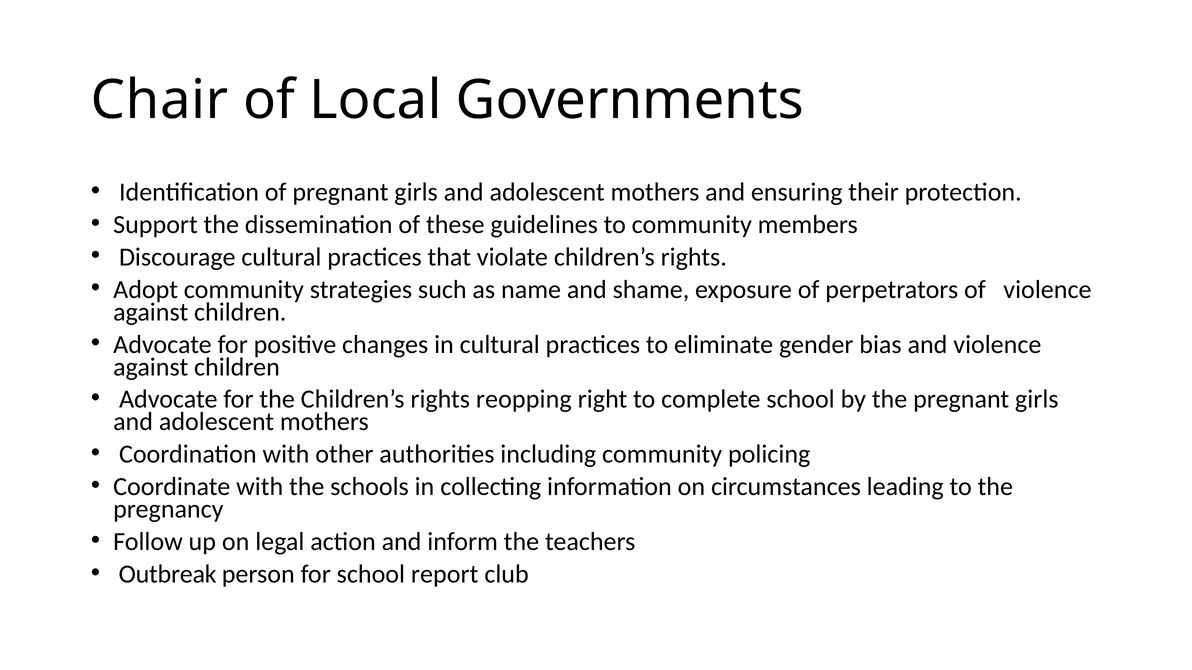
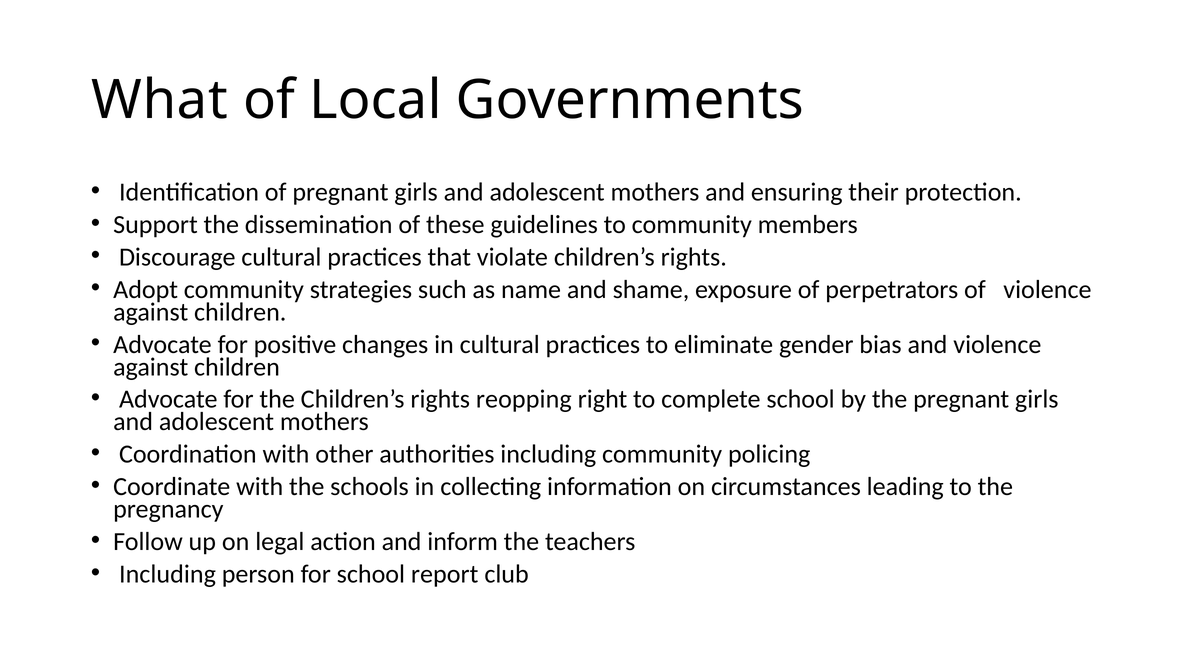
Chair: Chair -> What
Outbreak at (168, 575): Outbreak -> Including
